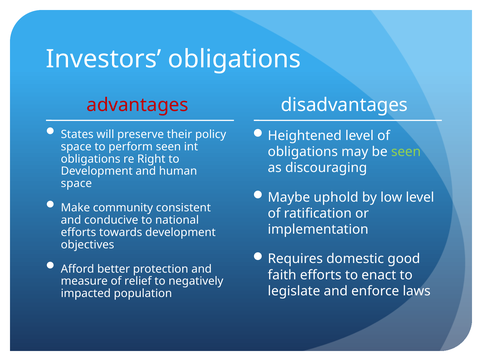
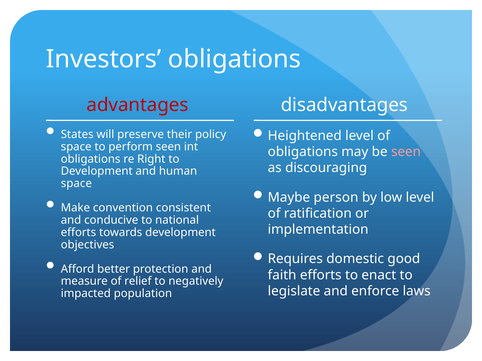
seen at (406, 152) colour: light green -> pink
uphold: uphold -> person
community: community -> convention
